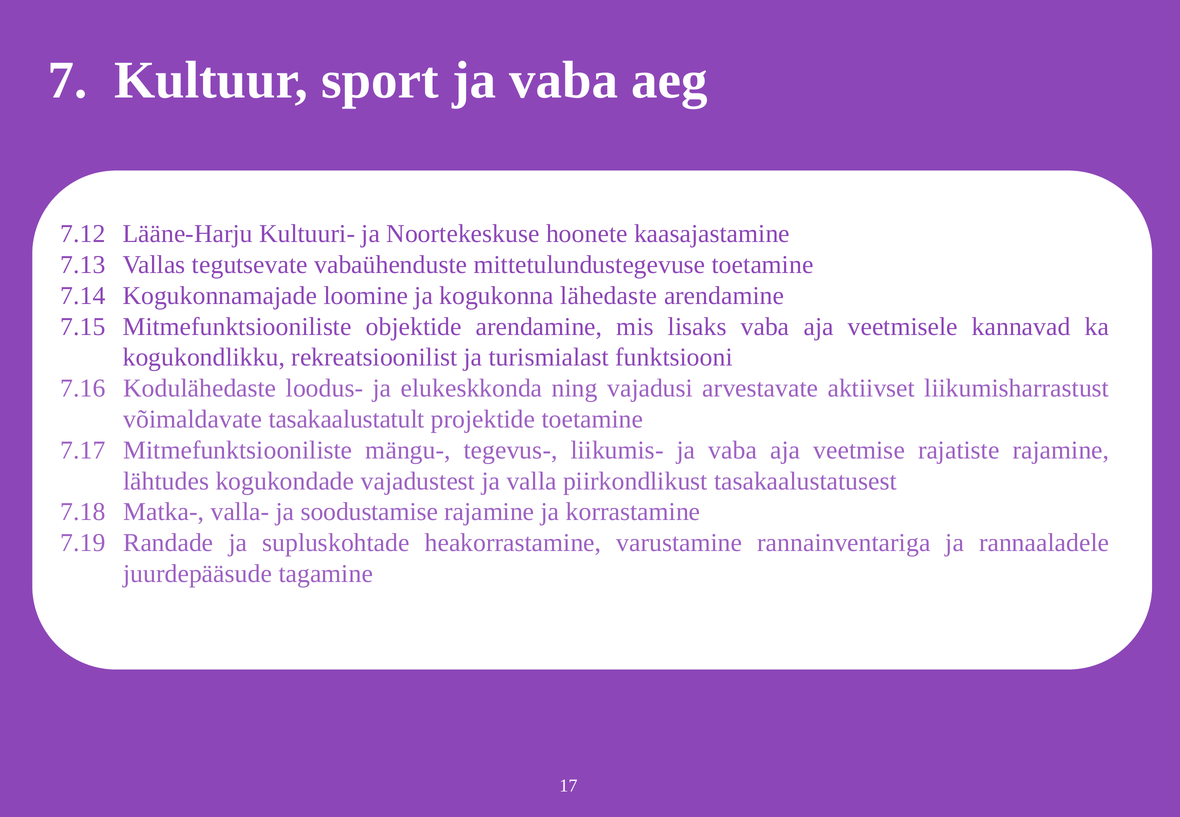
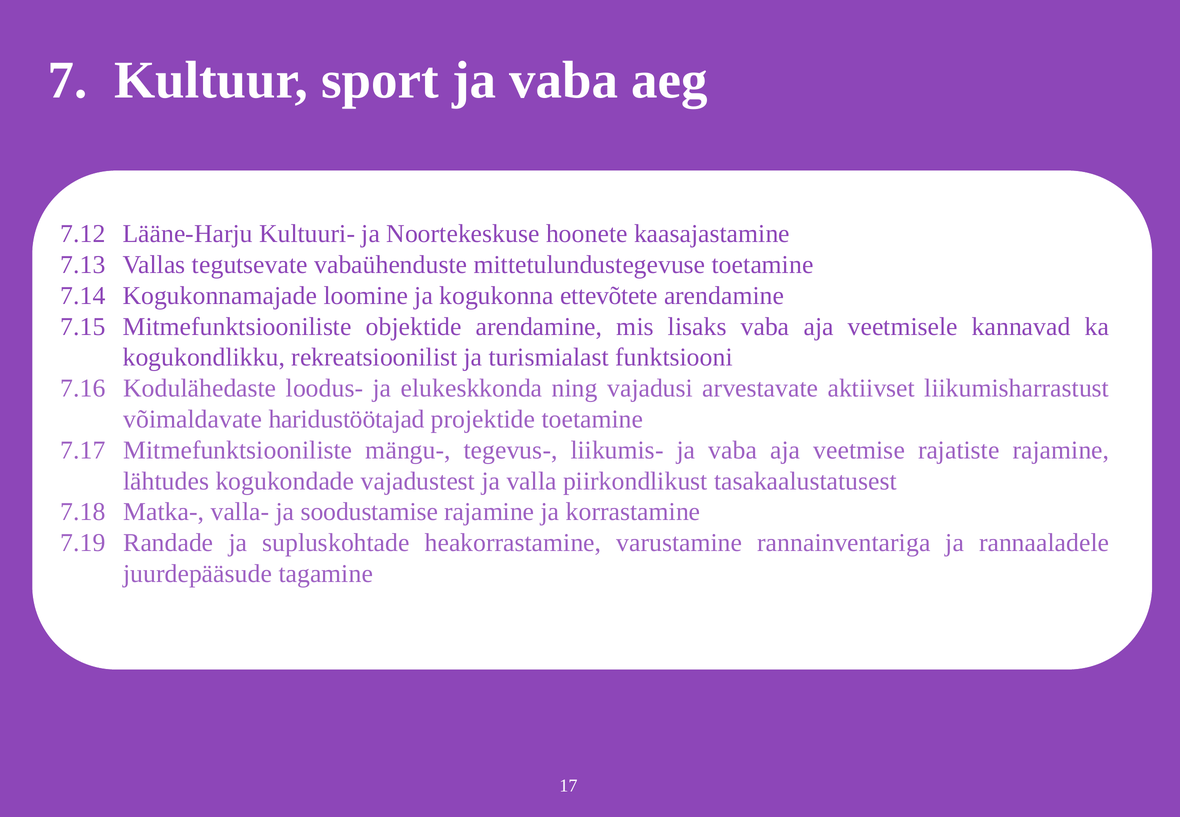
lähedaste: lähedaste -> ettevõtete
tasakaalustatult: tasakaalustatult -> haridustöötajad
